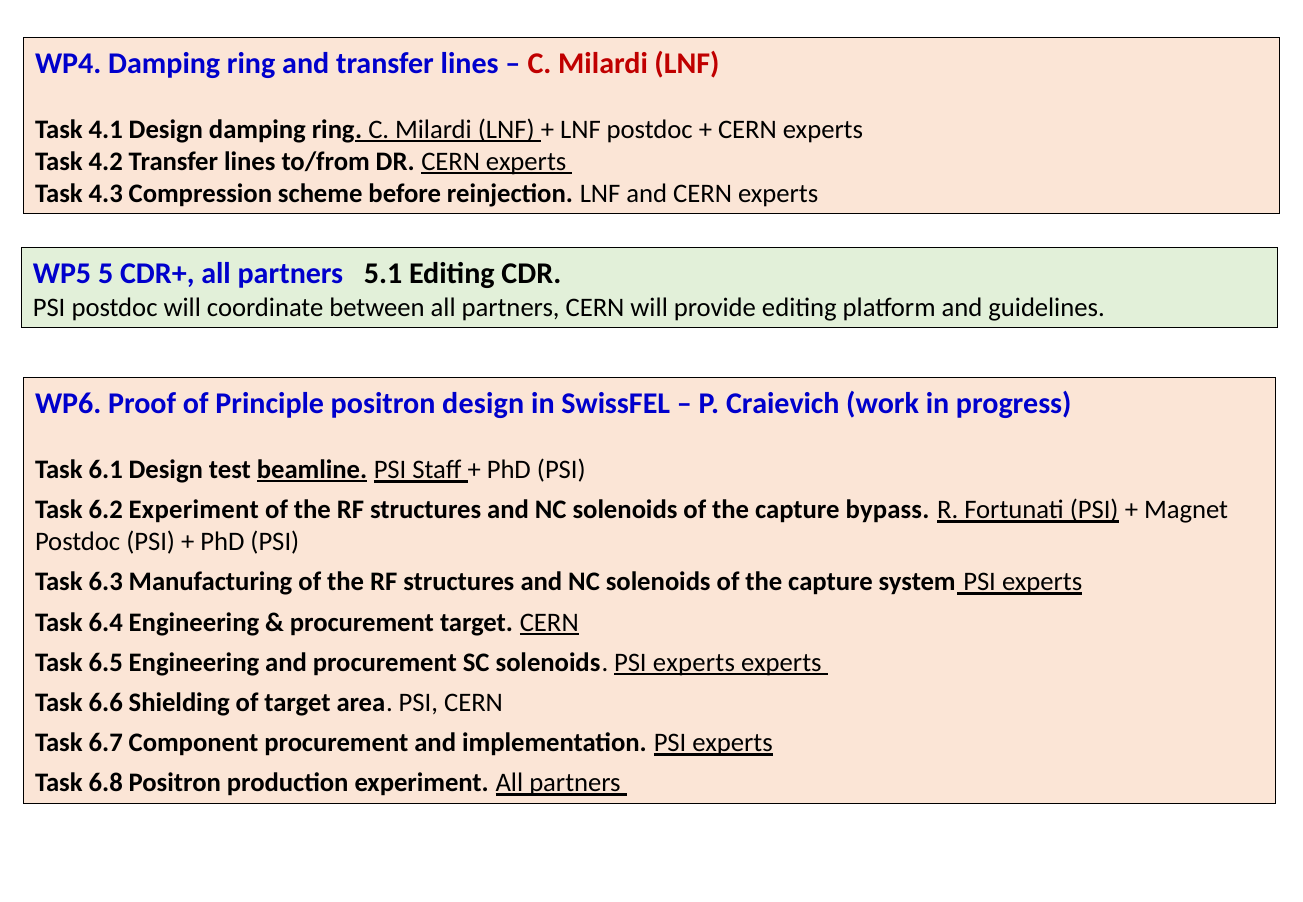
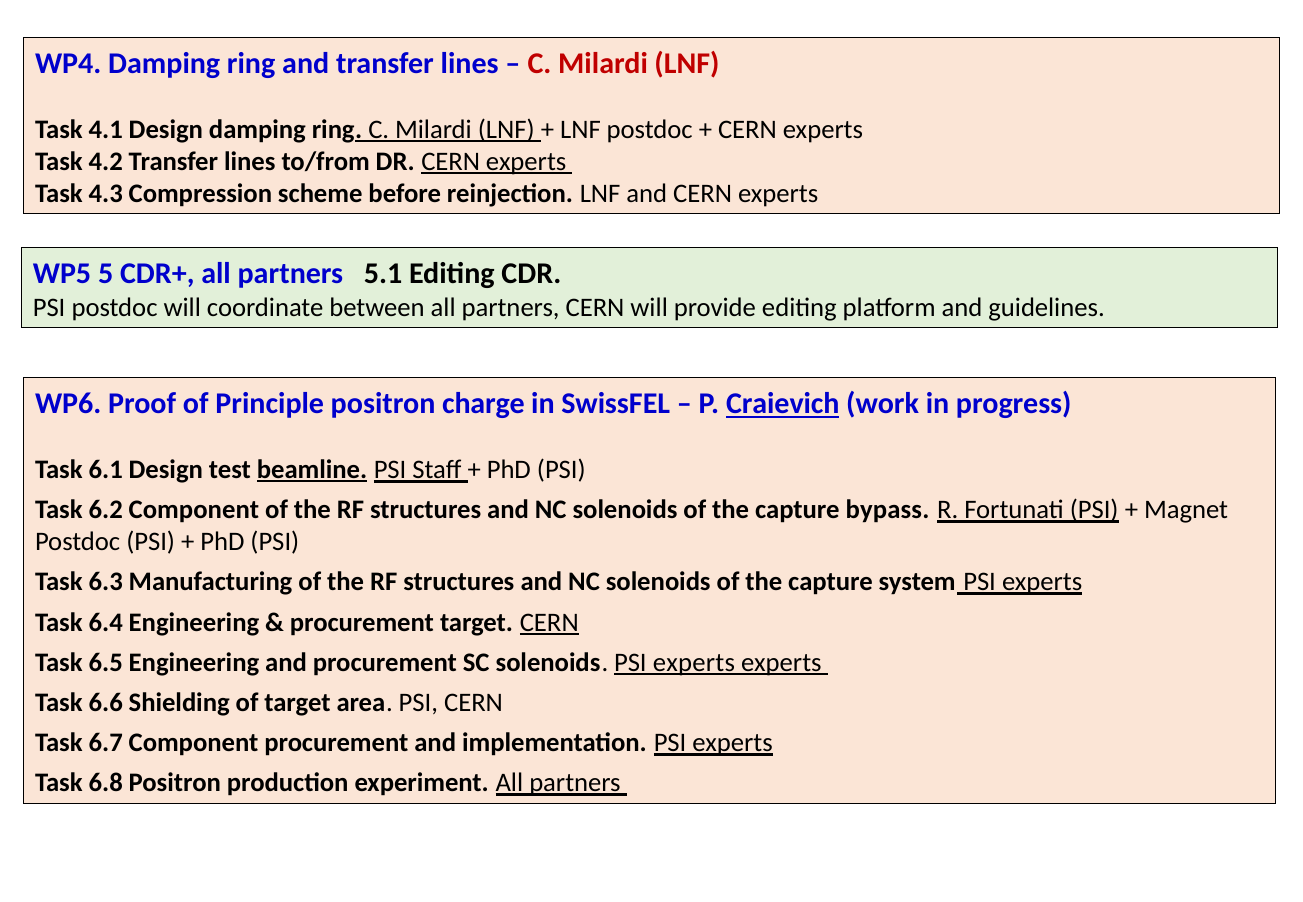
positron design: design -> charge
Craievich underline: none -> present
6.2 Experiment: Experiment -> Component
